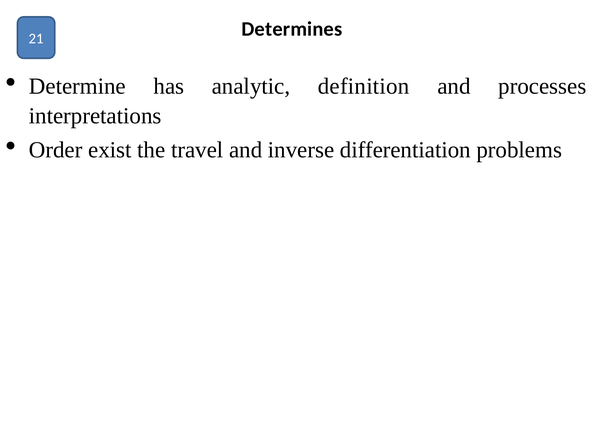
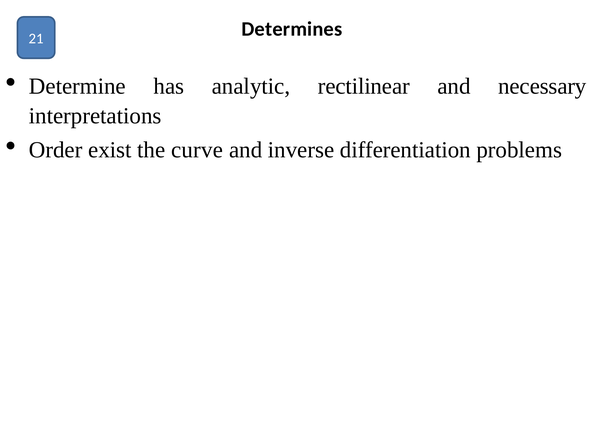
definition: definition -> rectilinear
processes: processes -> necessary
travel: travel -> curve
